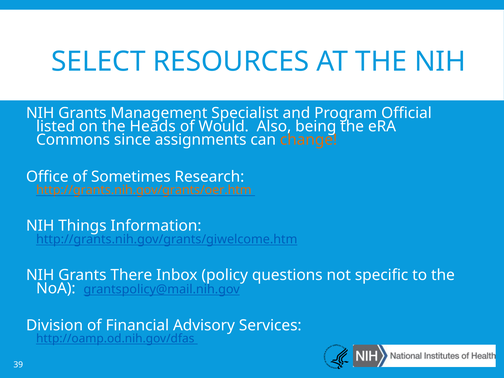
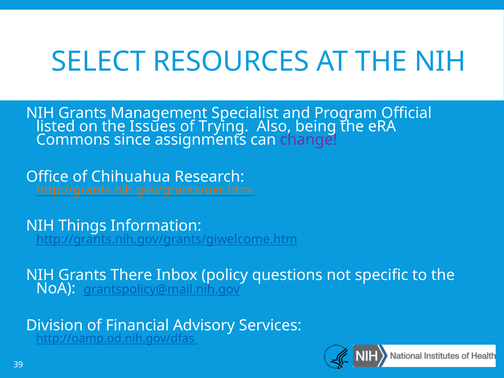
Heads: Heads -> Issues
Would: Would -> Trying
change colour: orange -> purple
Sometimes: Sometimes -> Chihuahua
